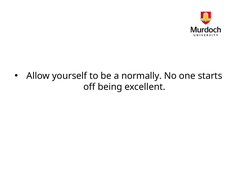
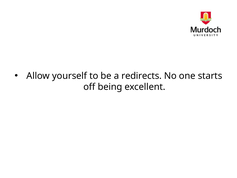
normally: normally -> redirects
